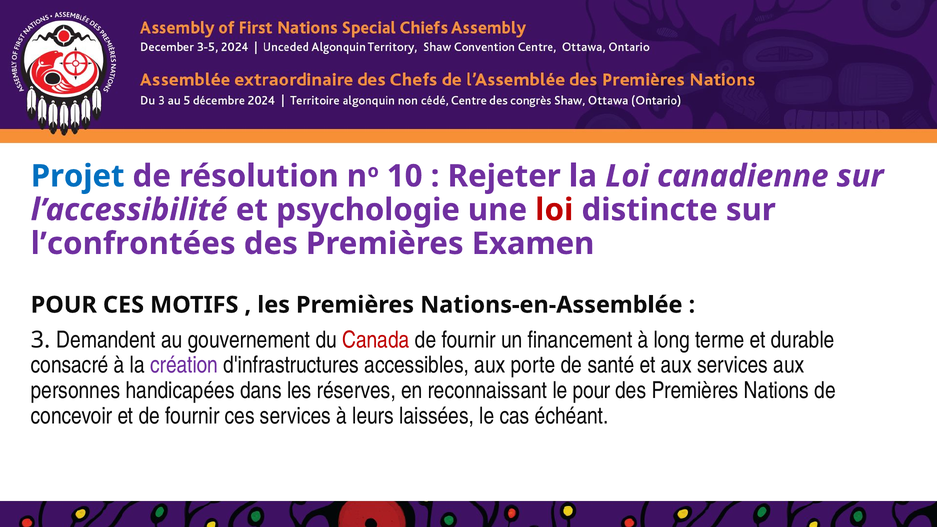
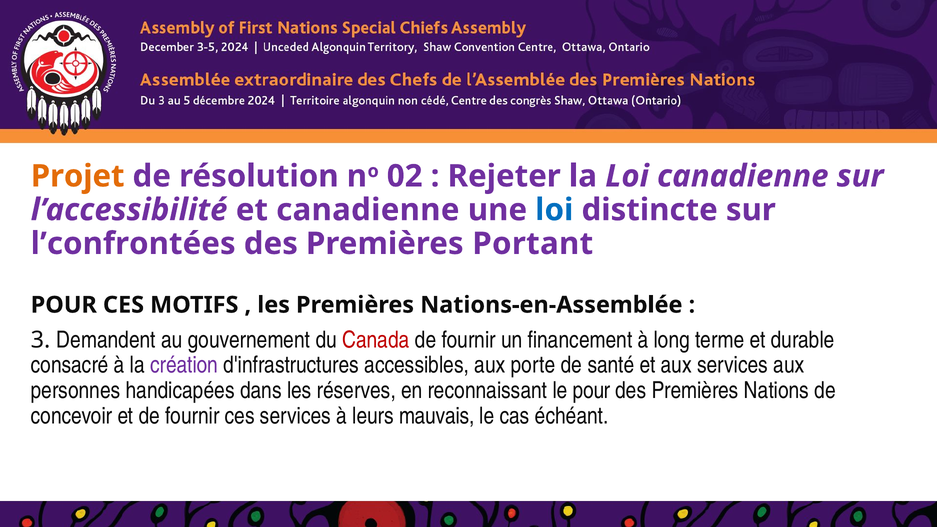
Projet colour: blue -> orange
10: 10 -> 02
et psychologie: psychologie -> canadienne
loi at (554, 210) colour: red -> blue
Examen: Examen -> Portant
laissées: laissées -> mauvais
